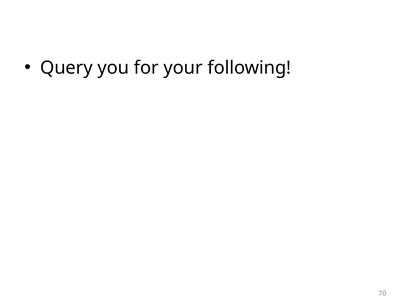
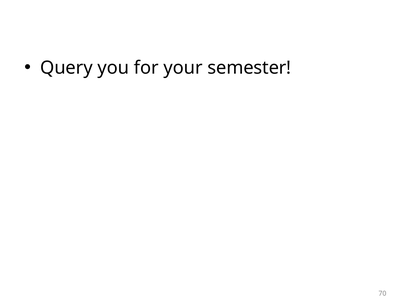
following: following -> semester
